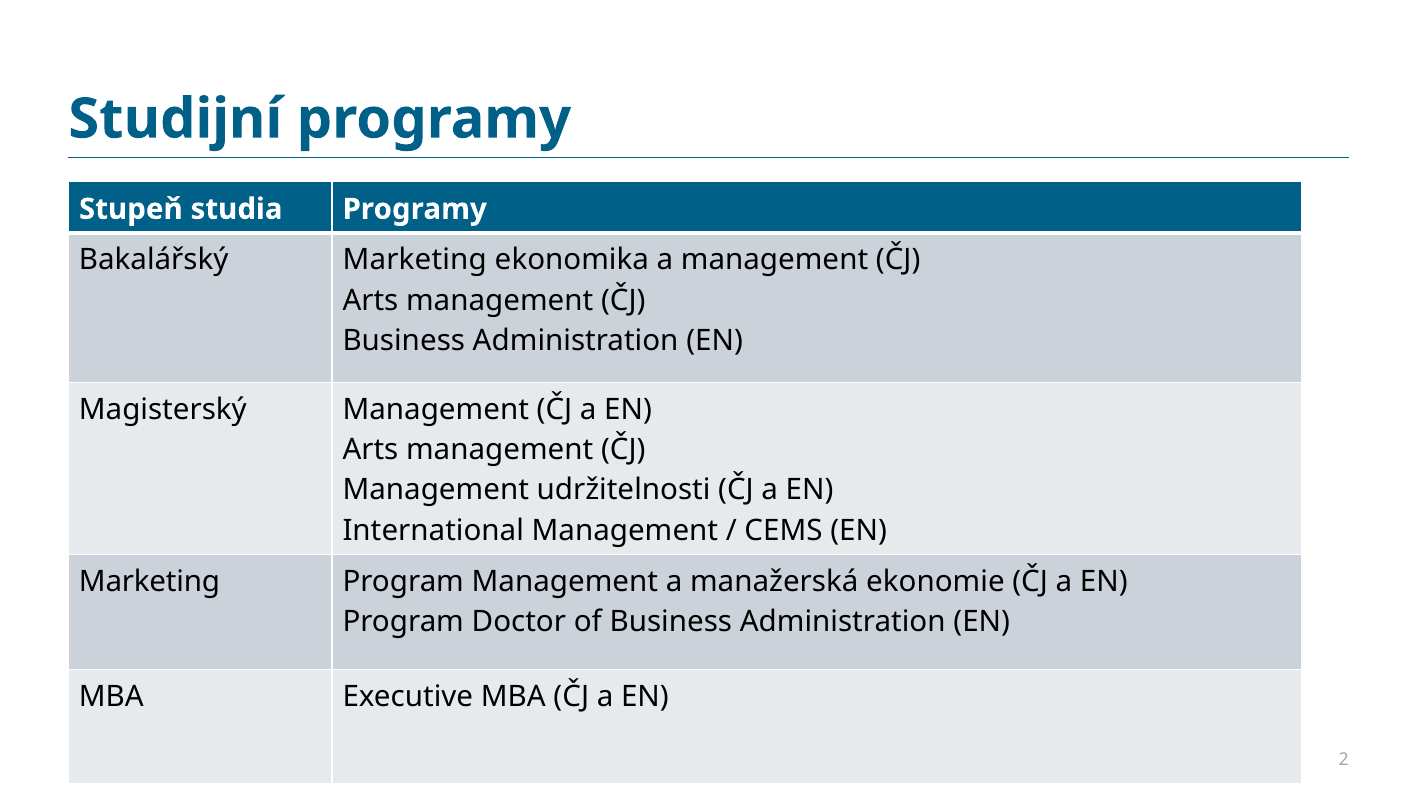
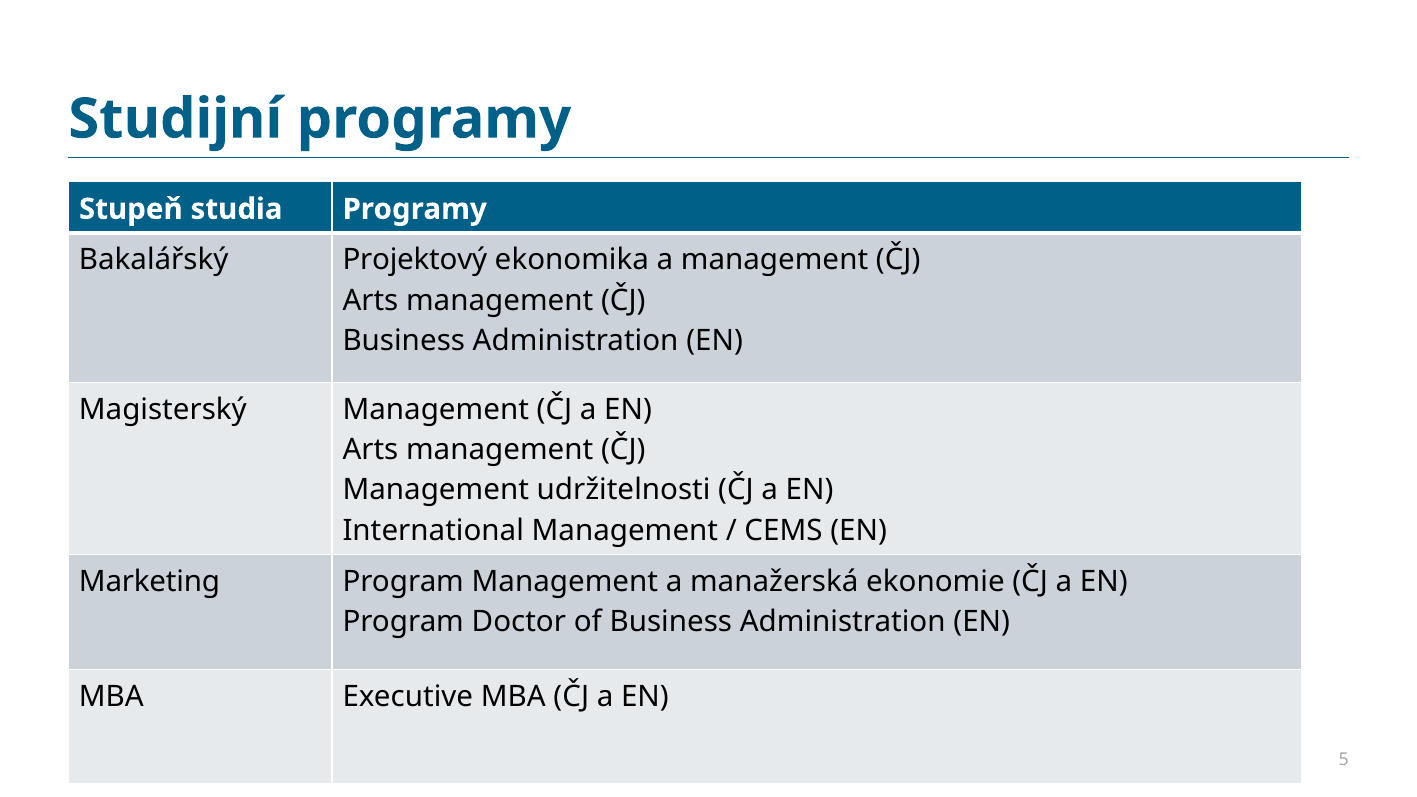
Bakalářský Marketing: Marketing -> Projektový
2: 2 -> 5
